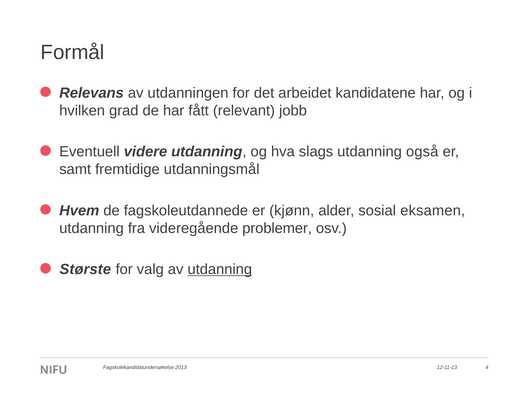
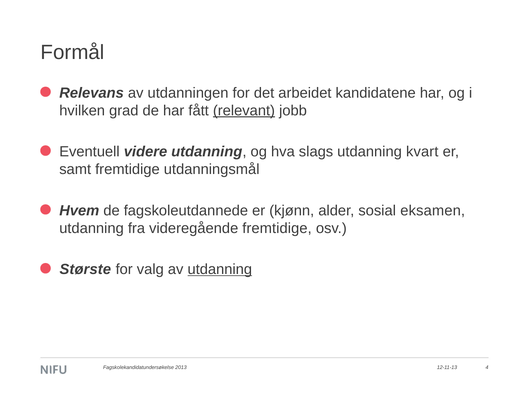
relevant underline: none -> present
også: også -> kvart
videregående problemer: problemer -> fremtidige
